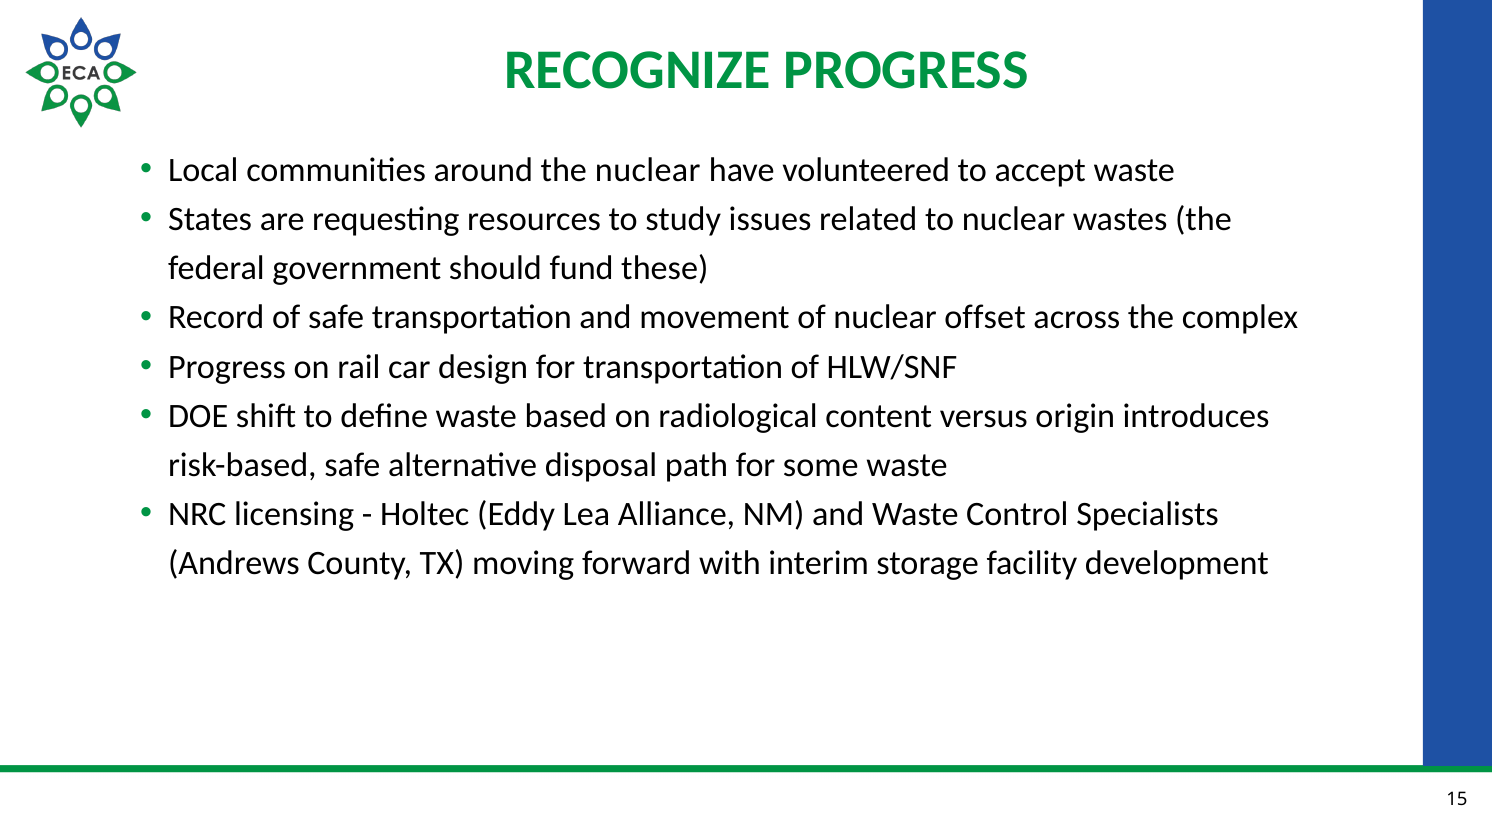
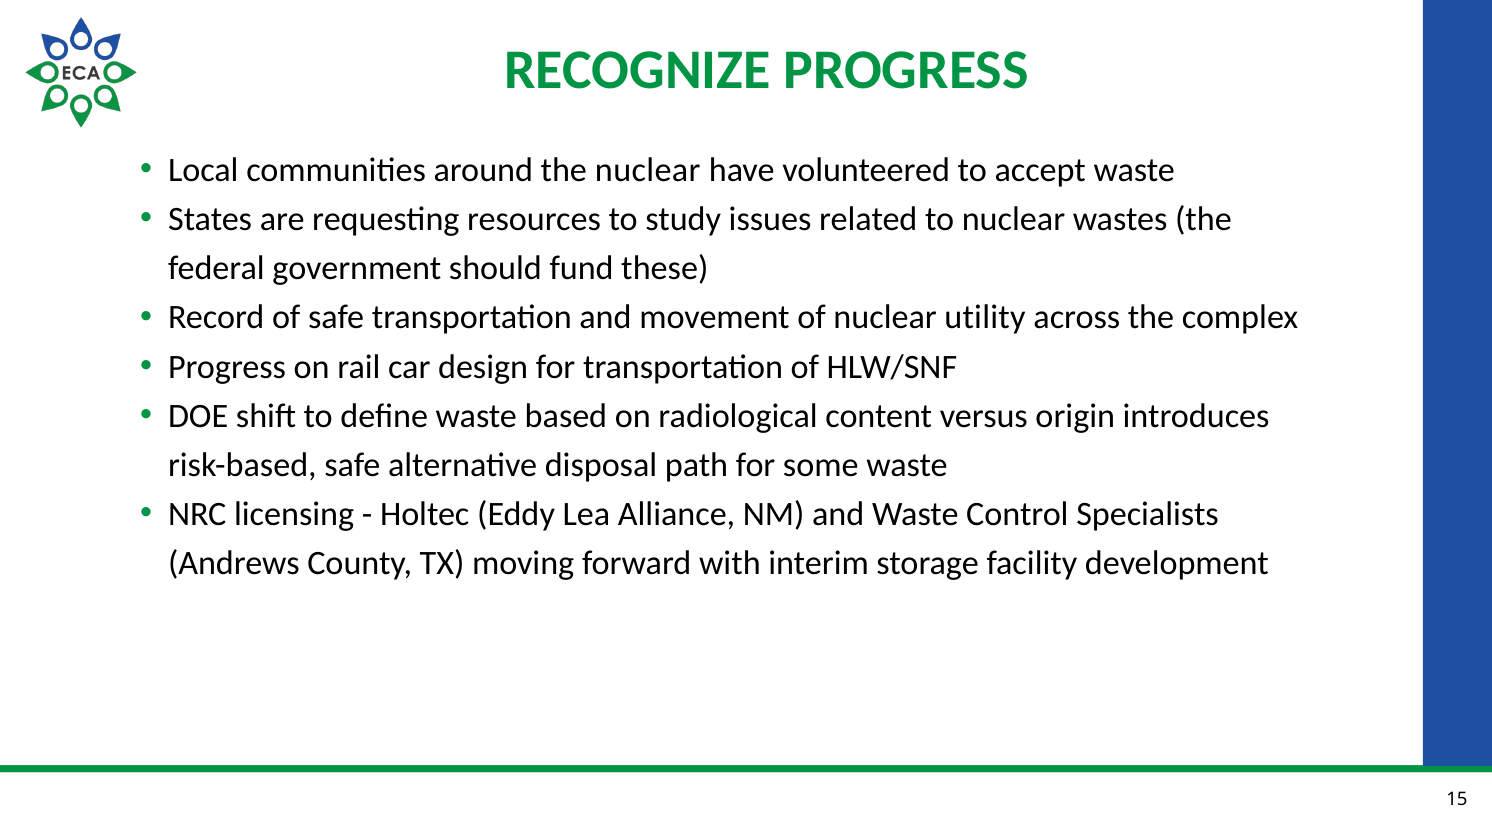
offset: offset -> utility
